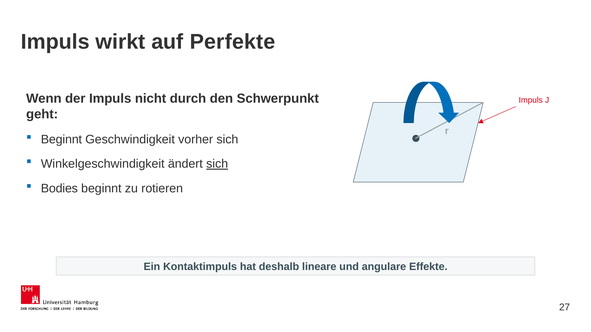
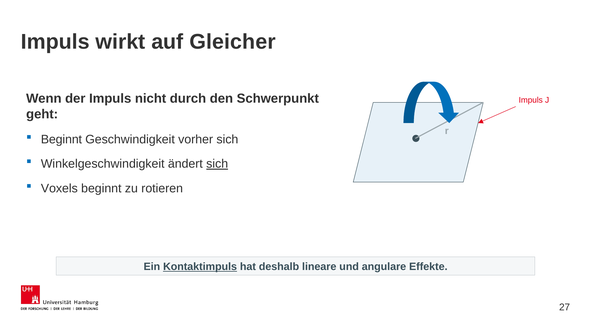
Perfekte: Perfekte -> Gleicher
Bodies: Bodies -> Voxels
Kontaktimpuls underline: none -> present
